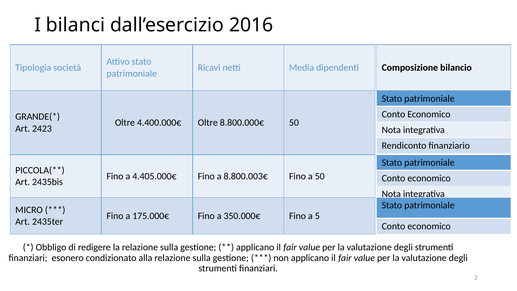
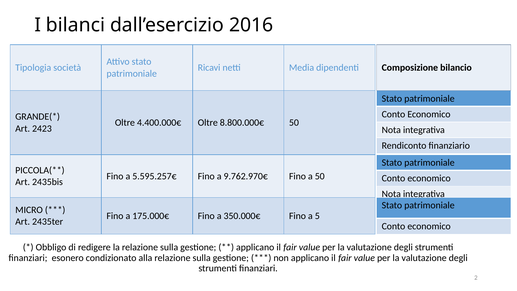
4.405.000€: 4.405.000€ -> 5.595.257€
8.800.003€: 8.800.003€ -> 9.762.970€
